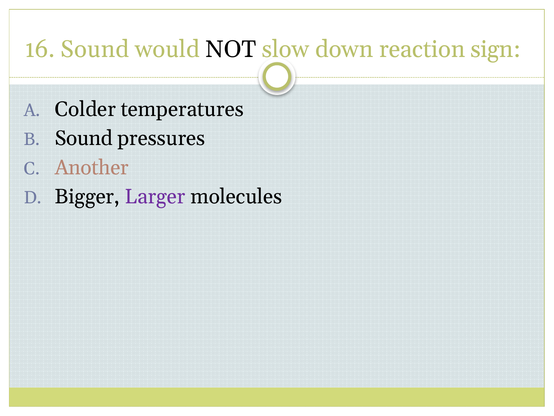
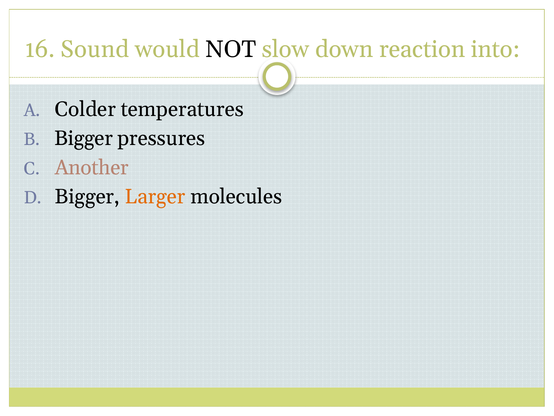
sign: sign -> into
Sound at (84, 138): Sound -> Bigger
Larger colour: purple -> orange
